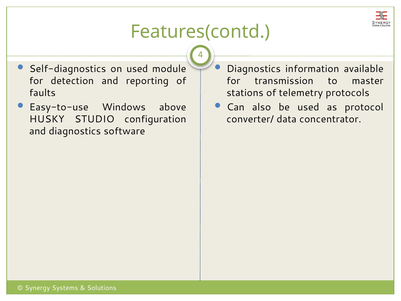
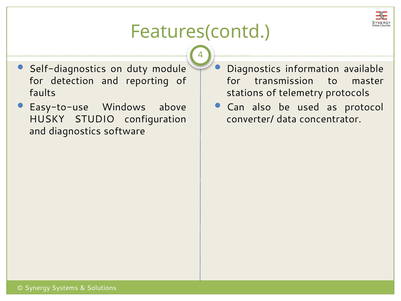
on used: used -> duty
